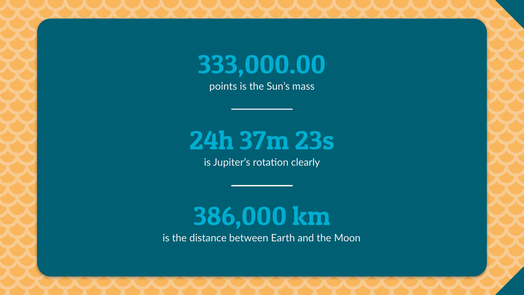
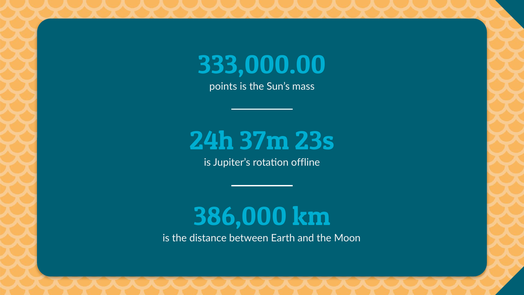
clearly: clearly -> offline
